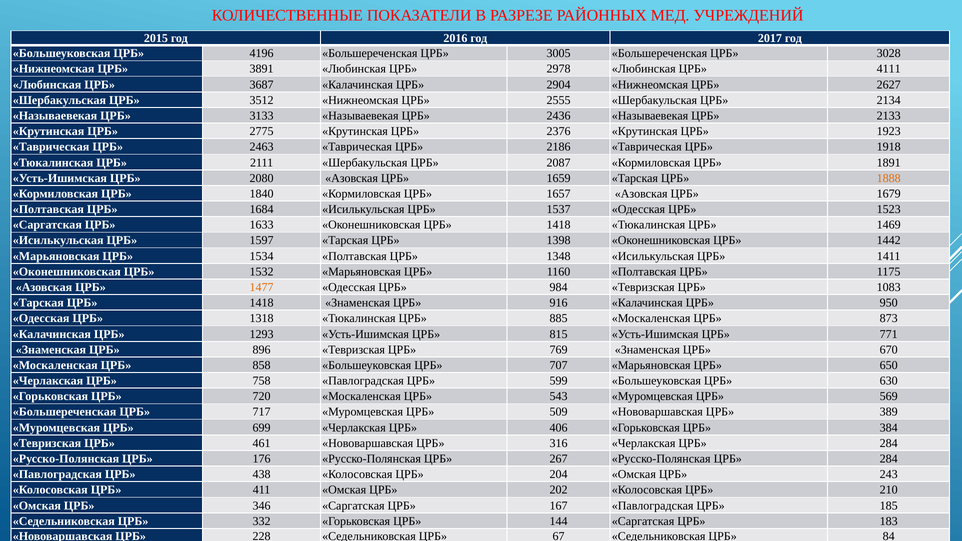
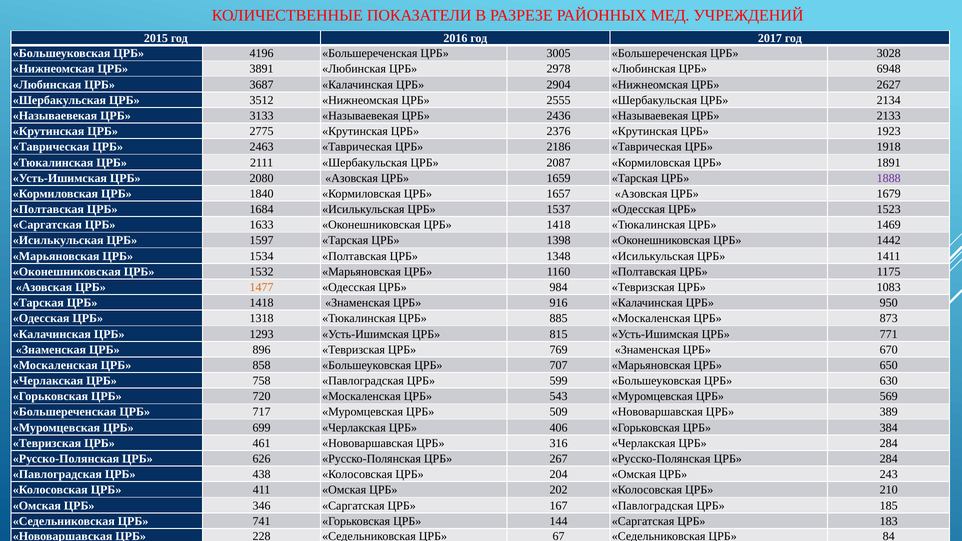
4111: 4111 -> 6948
1888 colour: orange -> purple
176: 176 -> 626
332: 332 -> 741
